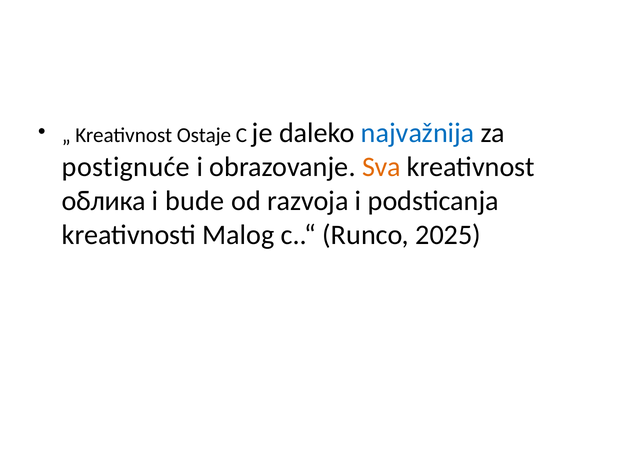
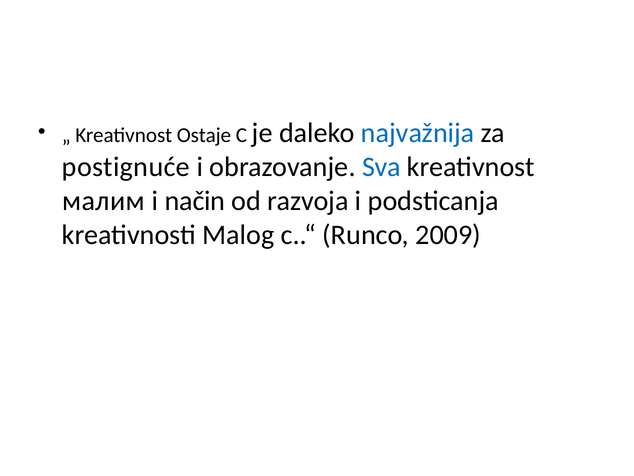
Sva colour: orange -> blue
облика: облика -> малим
bude: bude -> način
2025: 2025 -> 2009
